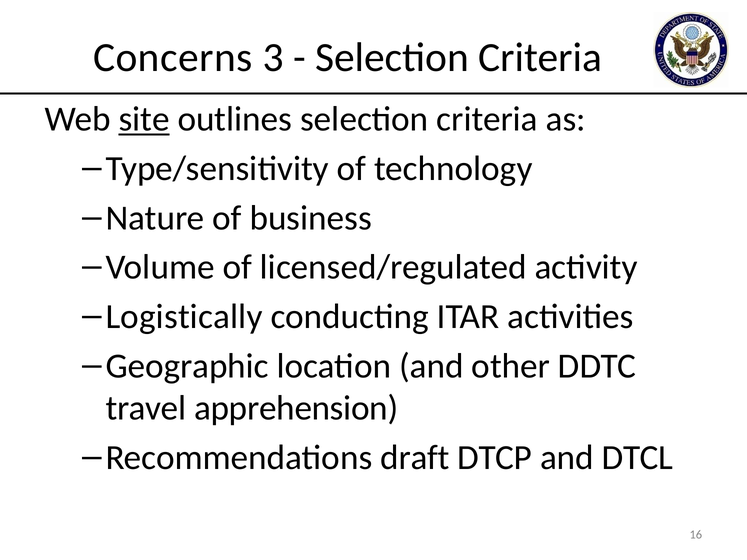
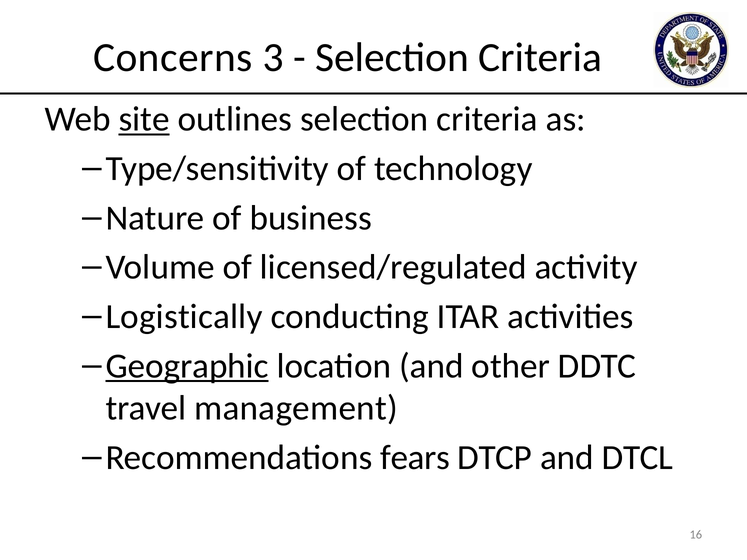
Geographic underline: none -> present
apprehension: apprehension -> management
draft: draft -> fears
